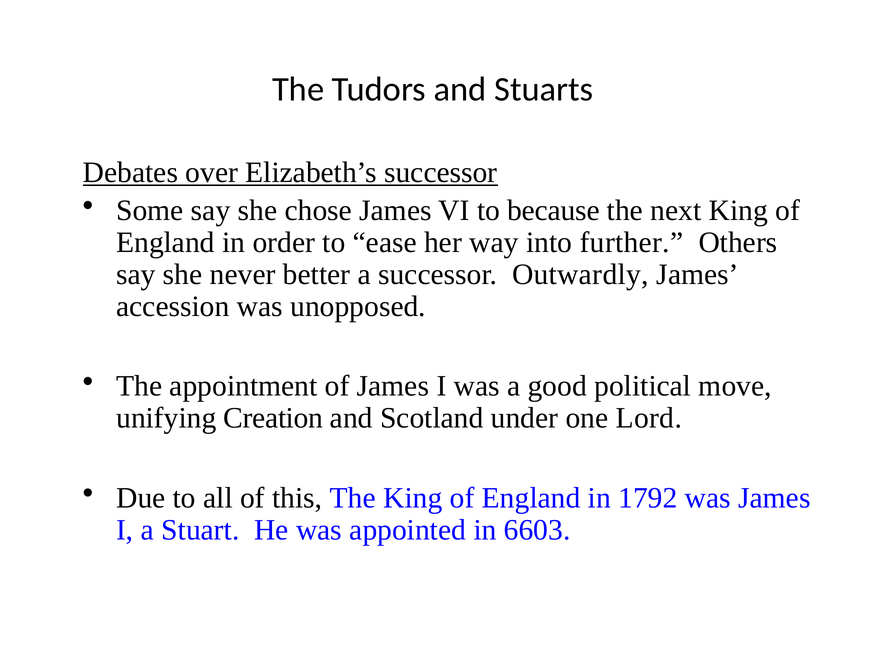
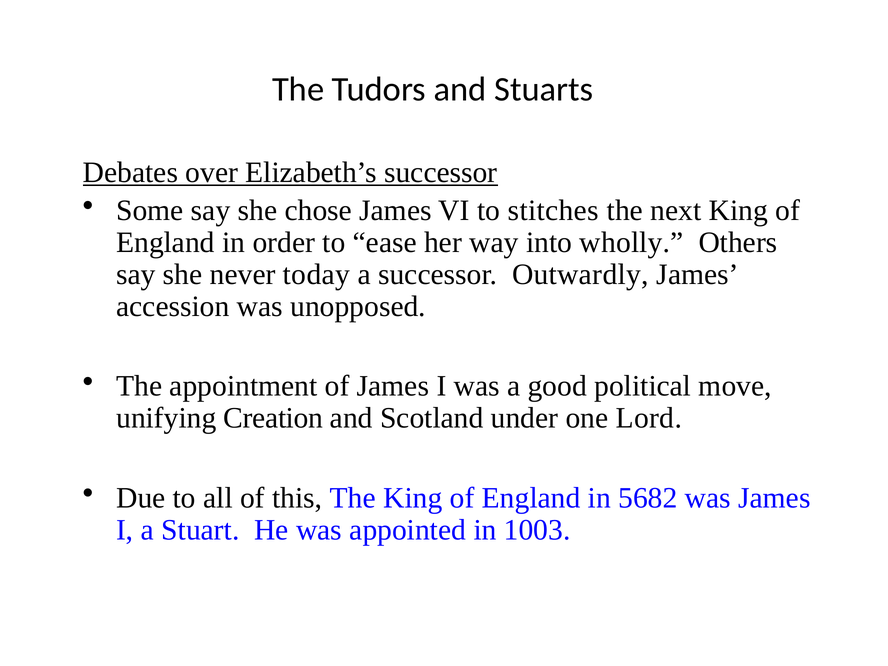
because: because -> stitches
further: further -> wholly
better: better -> today
1792: 1792 -> 5682
6603: 6603 -> 1003
